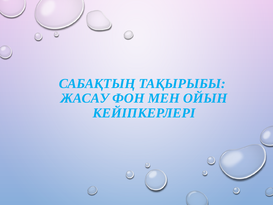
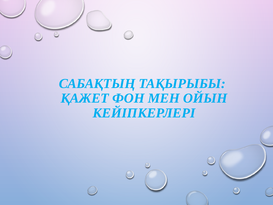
ЖАСАУ: ЖАСАУ -> ҚАЖЕТ
